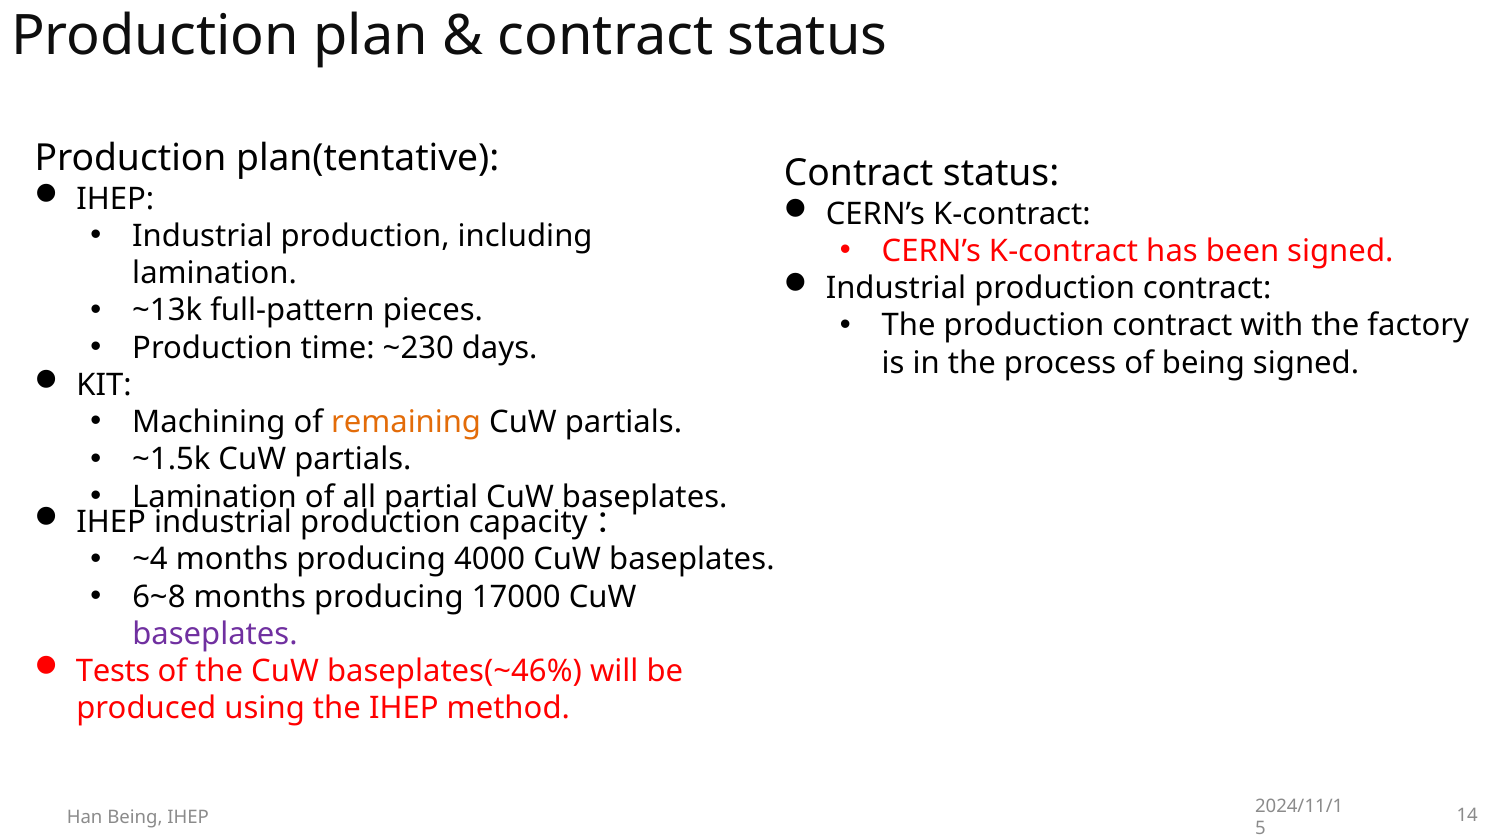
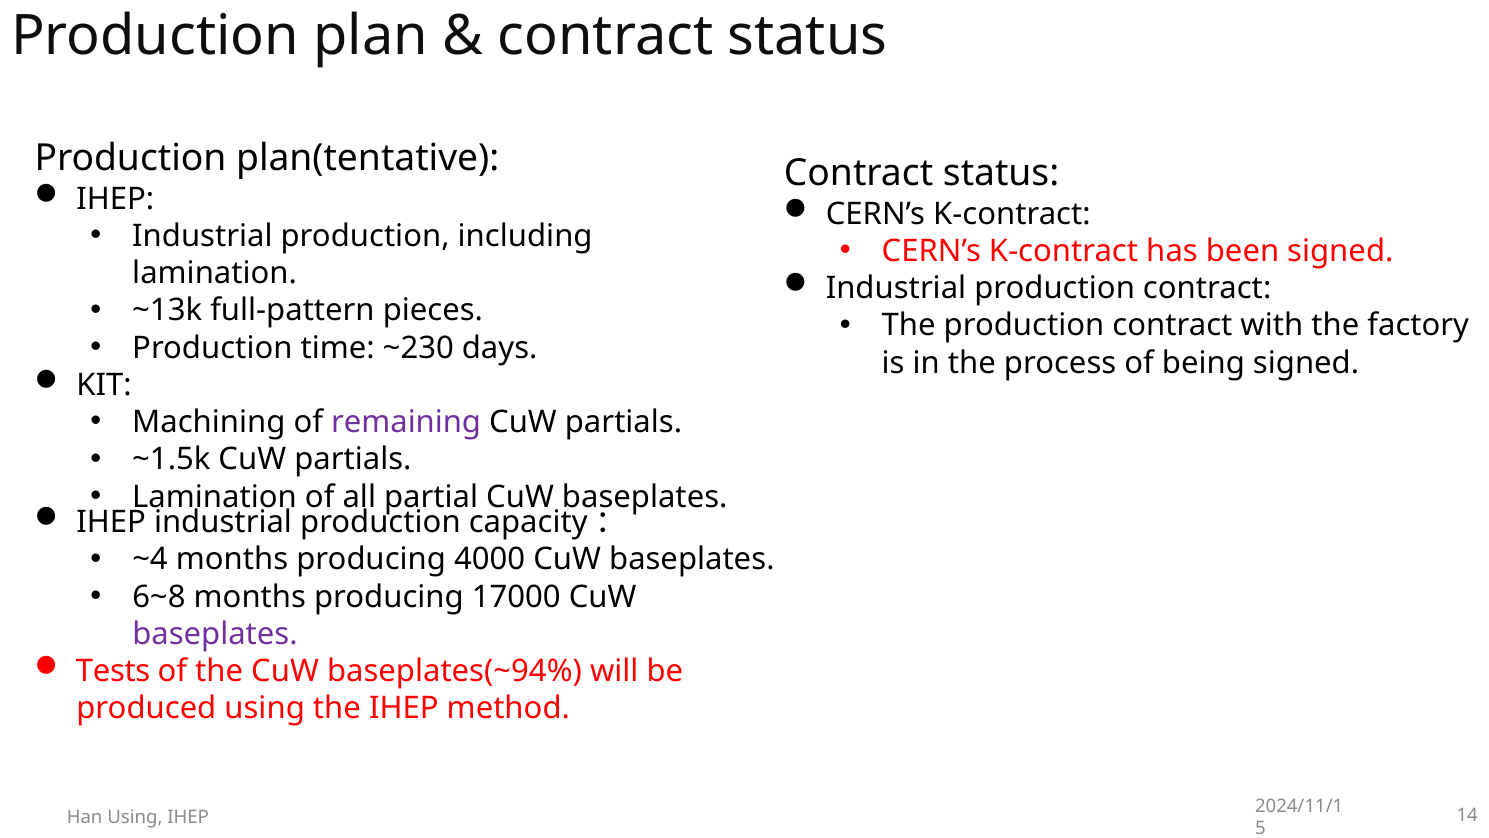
remaining colour: orange -> purple
baseplates(~46%: baseplates(~46% -> baseplates(~94%
Han Being: Being -> Using
